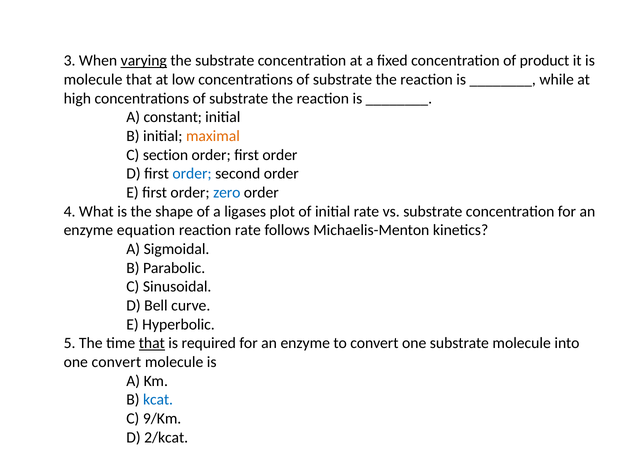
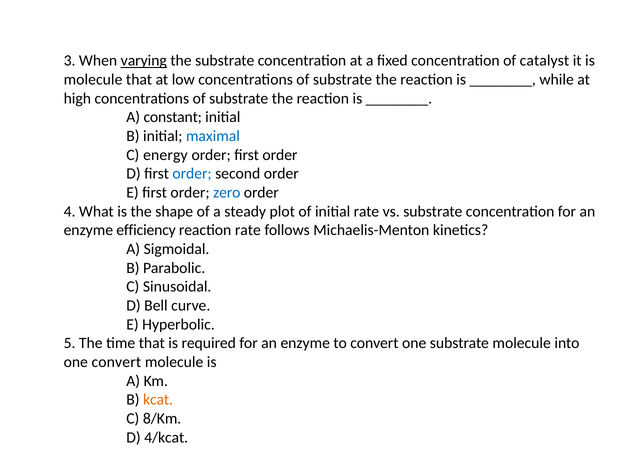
product: product -> catalyst
maximal colour: orange -> blue
section: section -> energy
ligases: ligases -> steady
equation: equation -> efficiency
that at (152, 343) underline: present -> none
kcat colour: blue -> orange
9/Km: 9/Km -> 8/Km
2/kcat: 2/kcat -> 4/kcat
